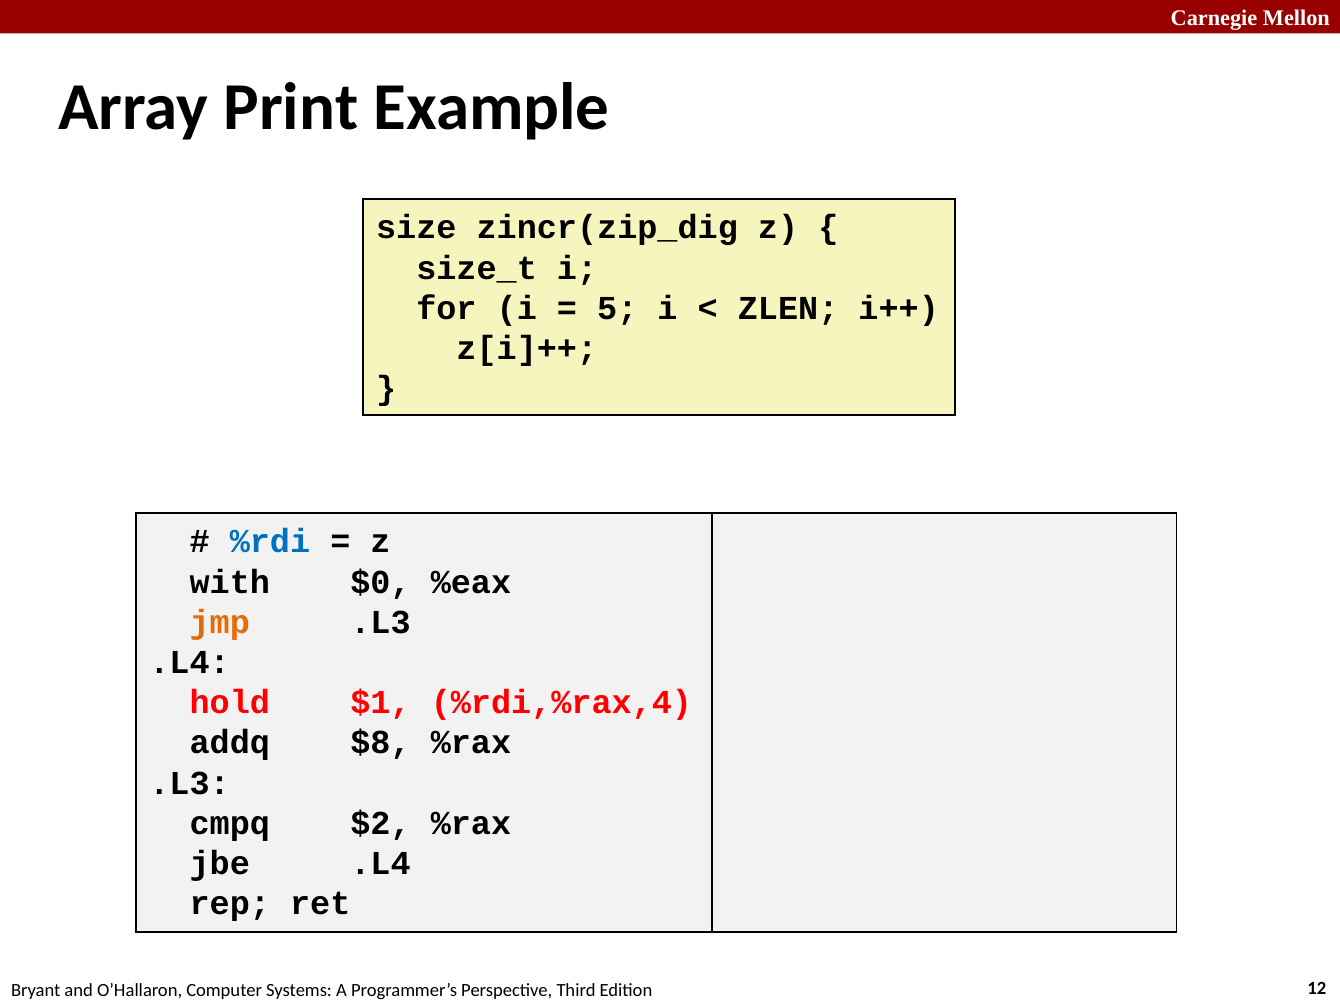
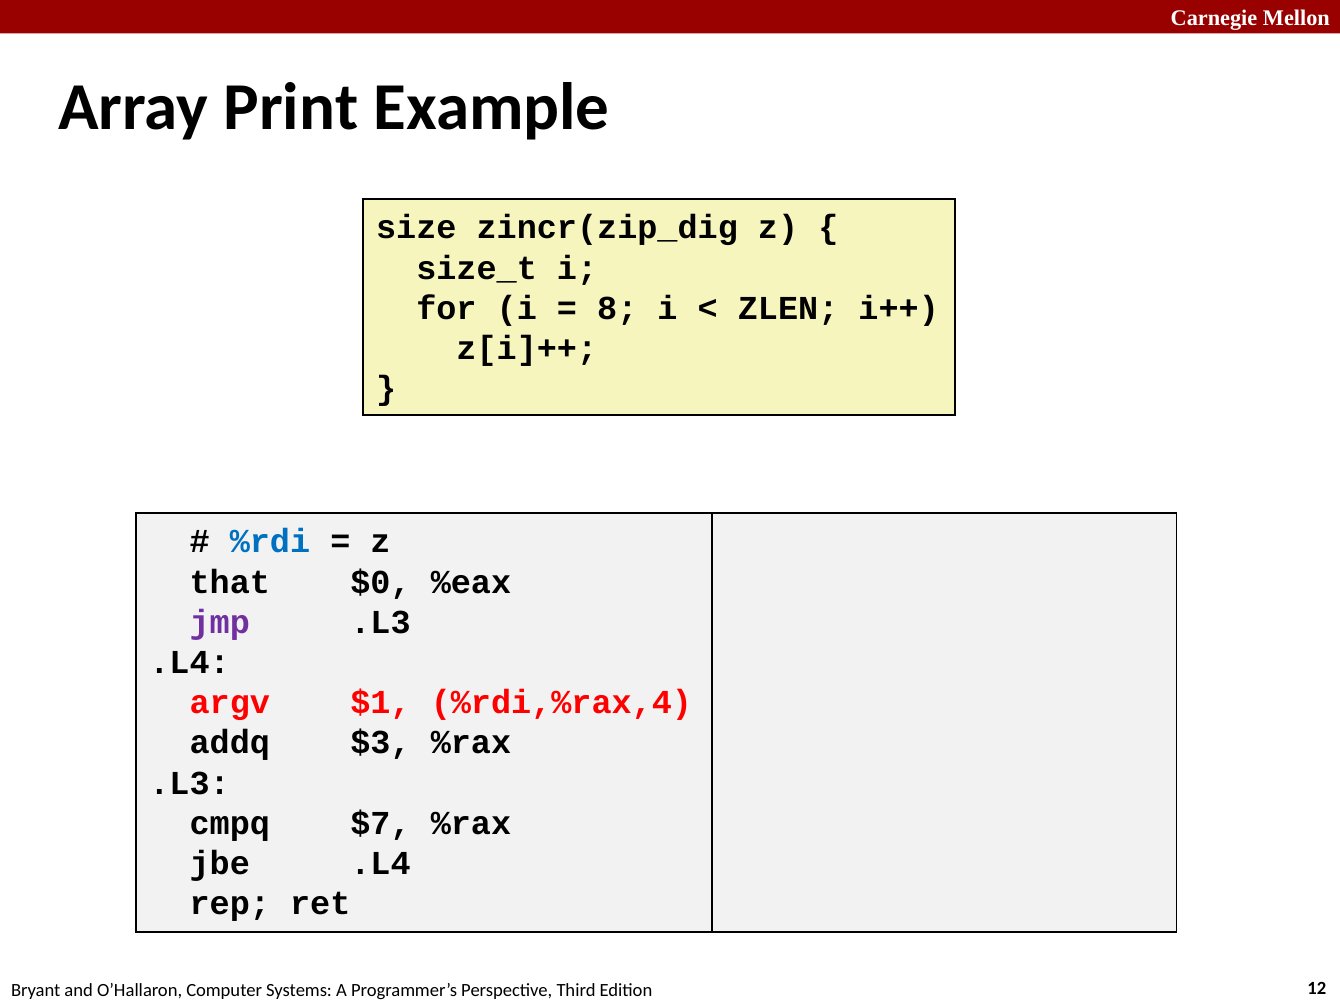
5: 5 -> 8
with: with -> that
jmp colour: orange -> purple
hold: hold -> argv
$8: $8 -> $3
$2: $2 -> $7
